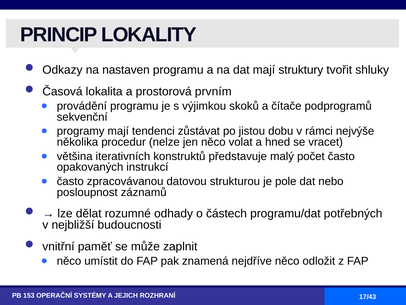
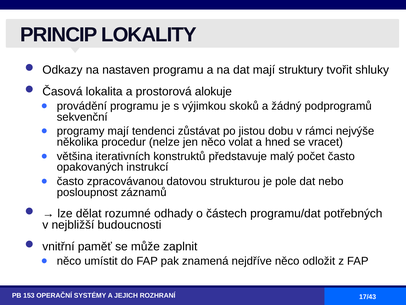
prvním: prvním -> alokuje
čítače: čítače -> žádný
